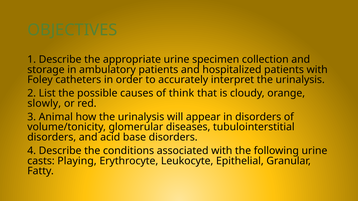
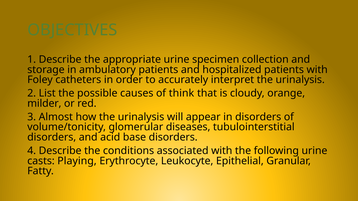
slowly: slowly -> milder
Animal: Animal -> Almost
